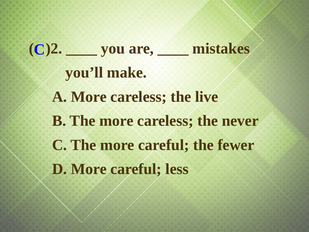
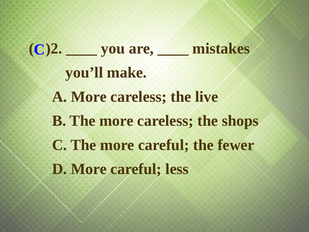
never: never -> shops
